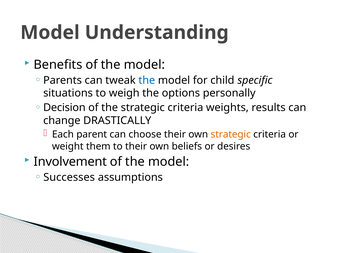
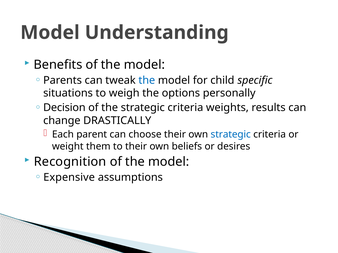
strategic at (231, 135) colour: orange -> blue
Involvement: Involvement -> Recognition
Successes: Successes -> Expensive
